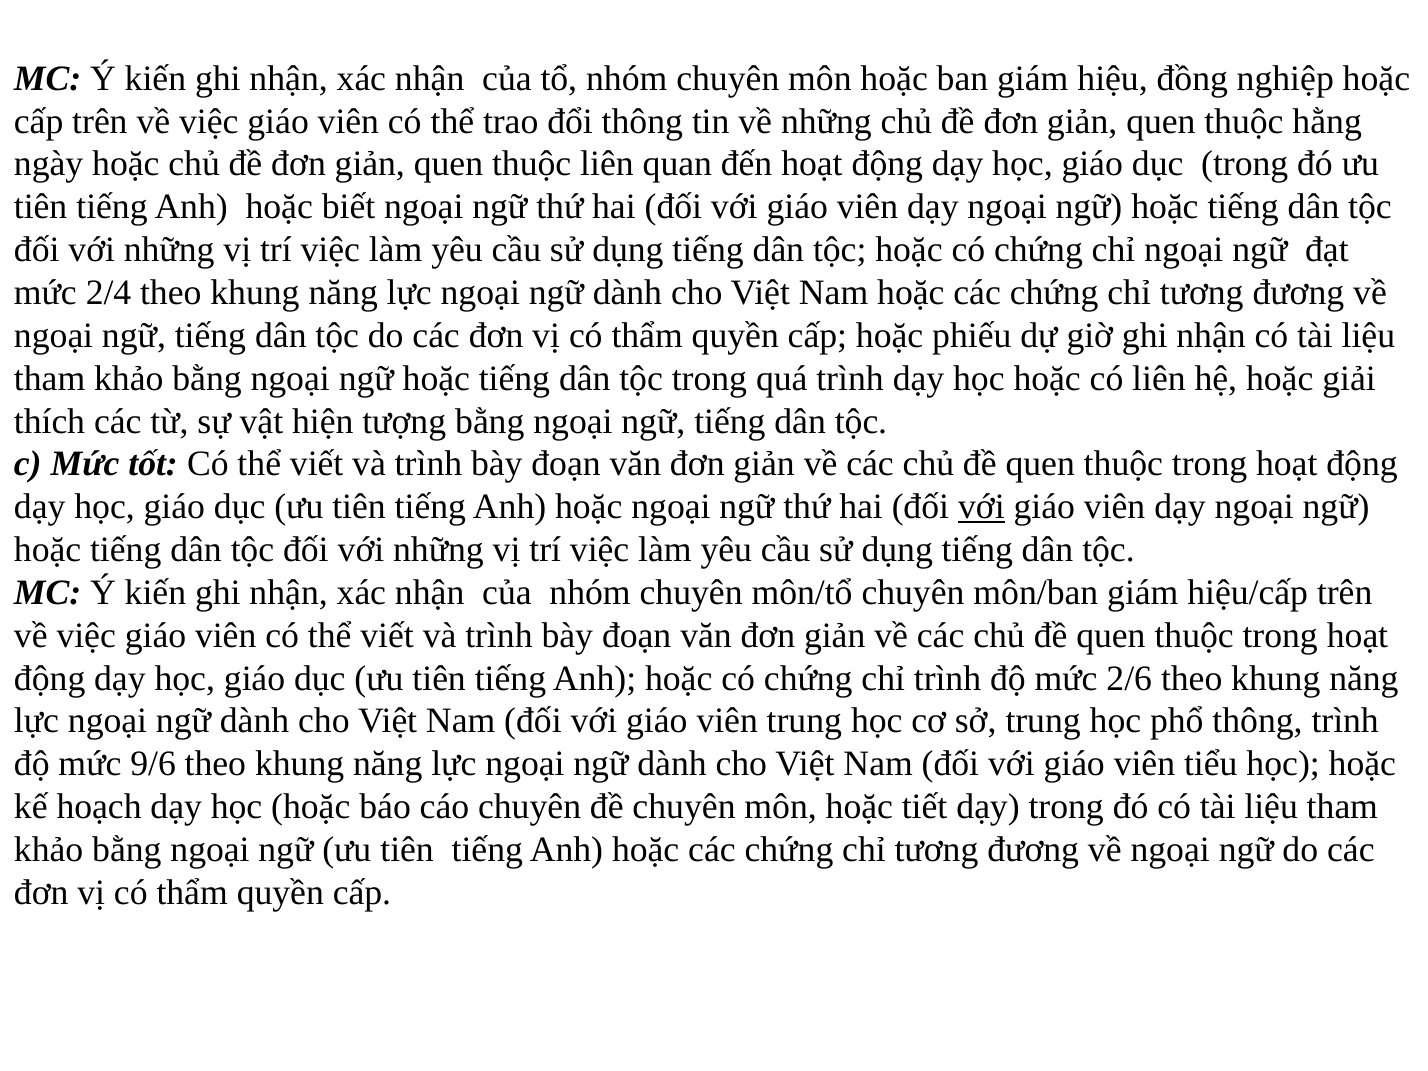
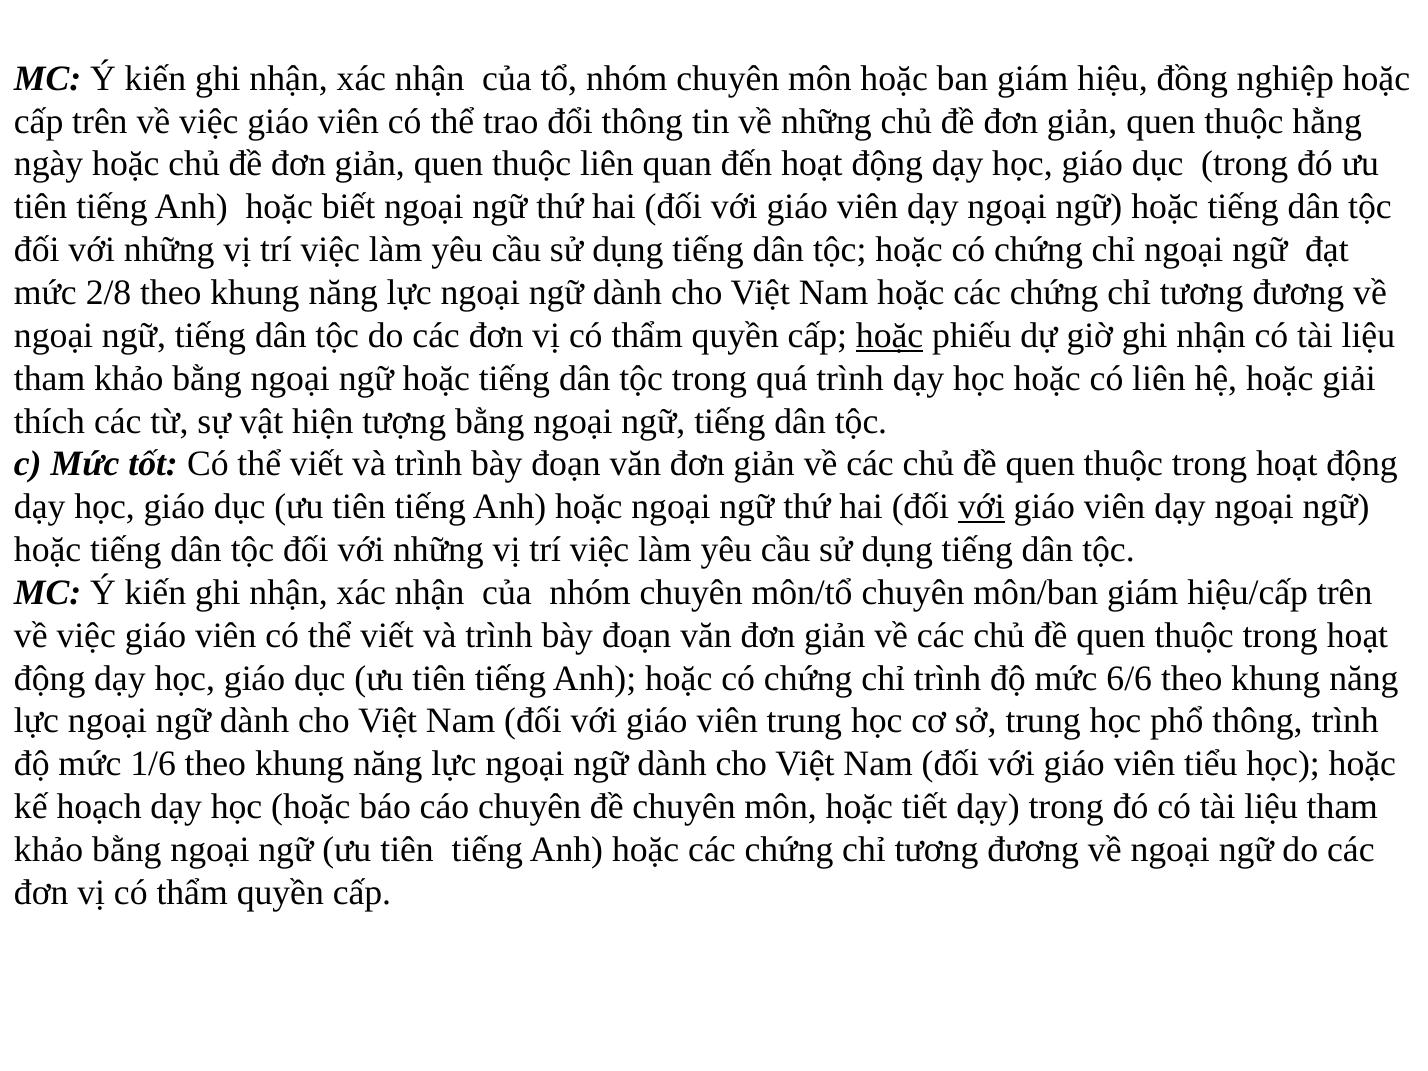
2/4: 2/4 -> 2/8
hoặc at (890, 336) underline: none -> present
2/6: 2/6 -> 6/6
9/6: 9/6 -> 1/6
